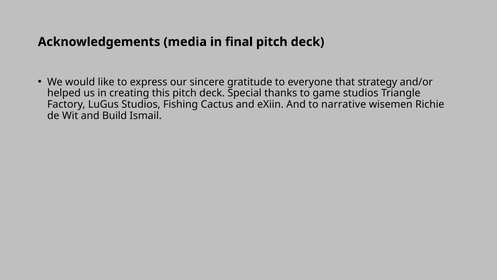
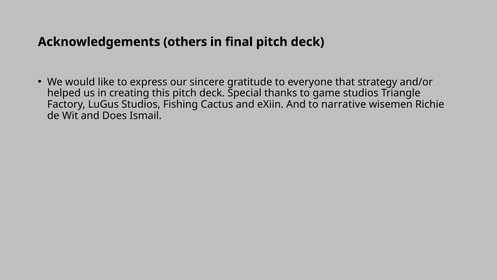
media: media -> others
Build: Build -> Does
